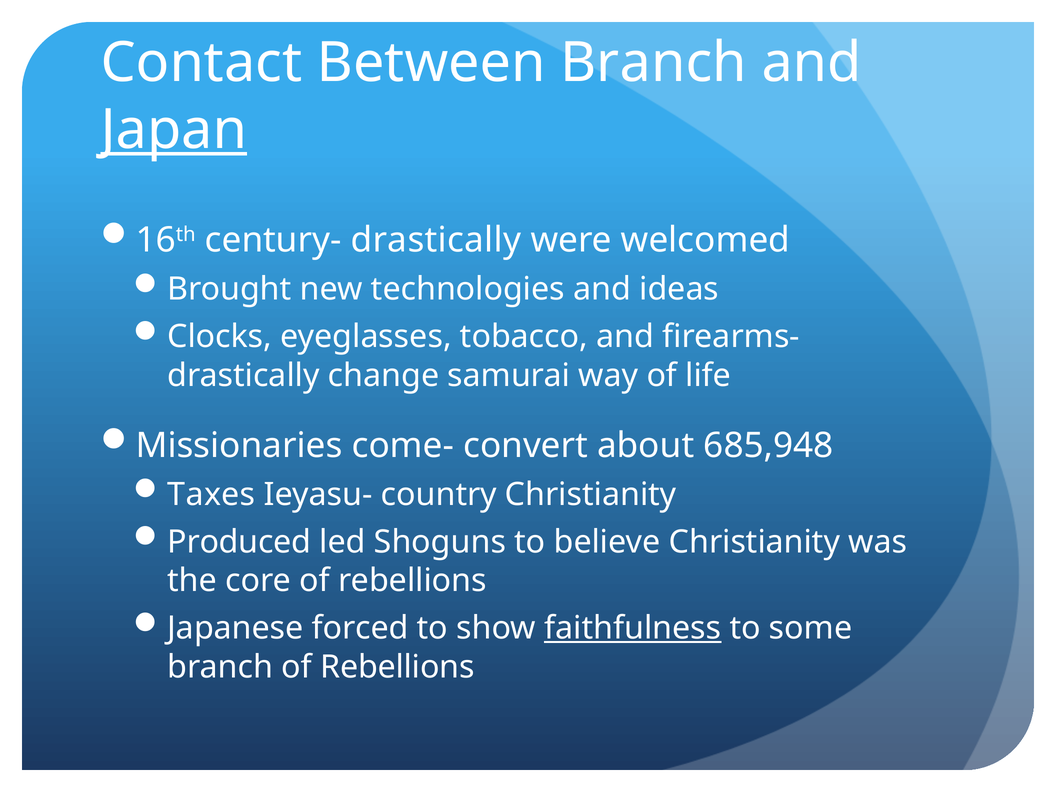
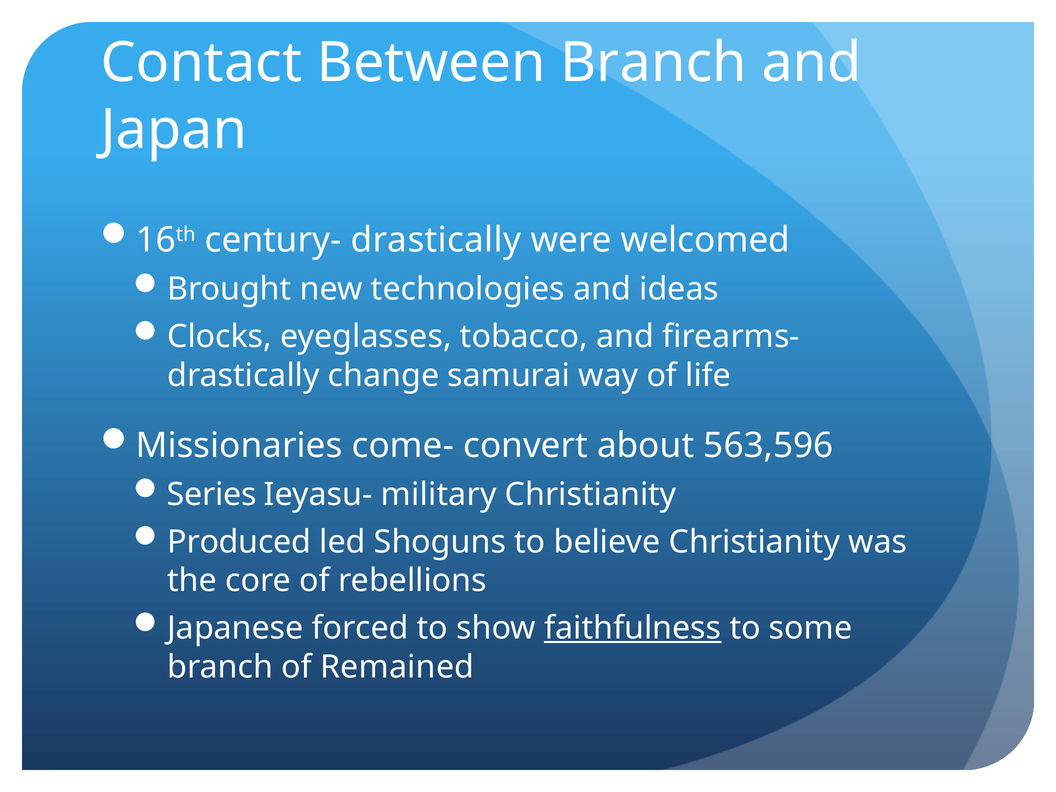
Japan underline: present -> none
685,948: 685,948 -> 563,596
Taxes: Taxes -> Series
country: country -> military
branch of Rebellions: Rebellions -> Remained
